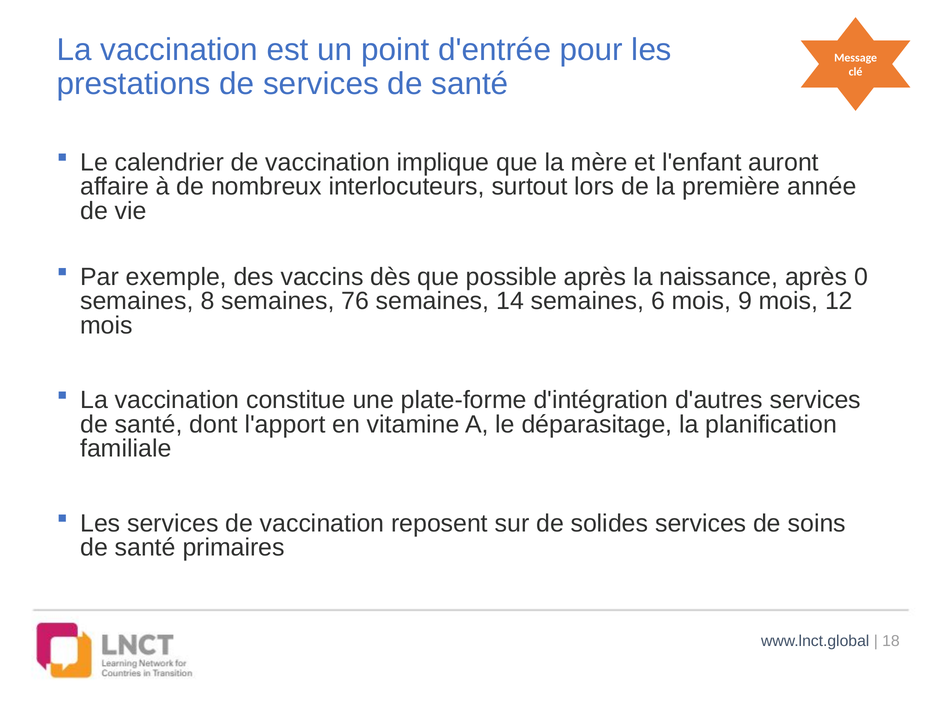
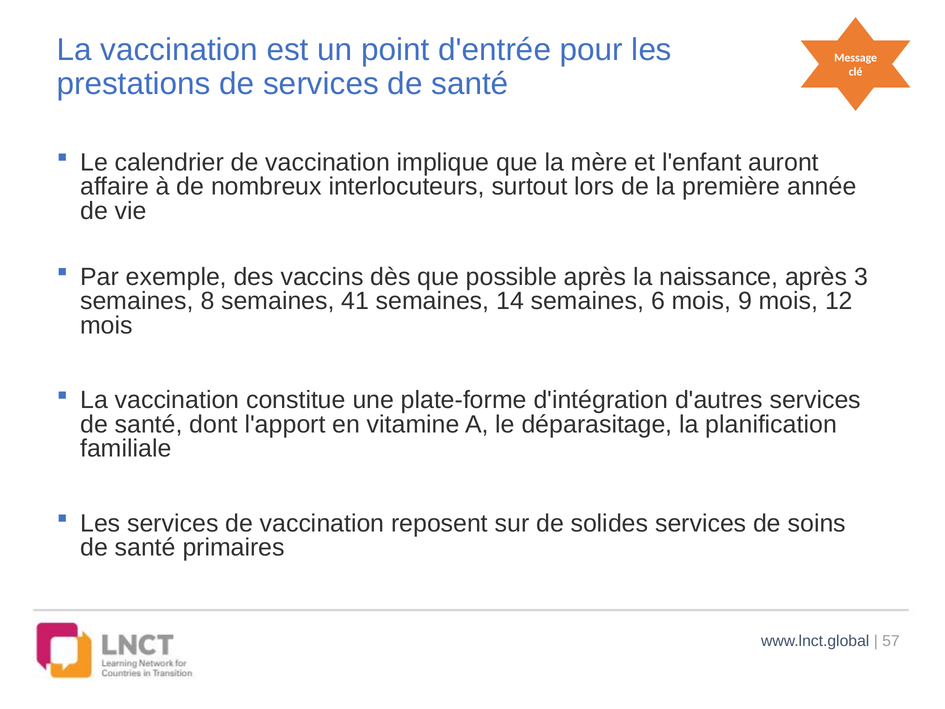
0: 0 -> 3
76: 76 -> 41
18: 18 -> 57
